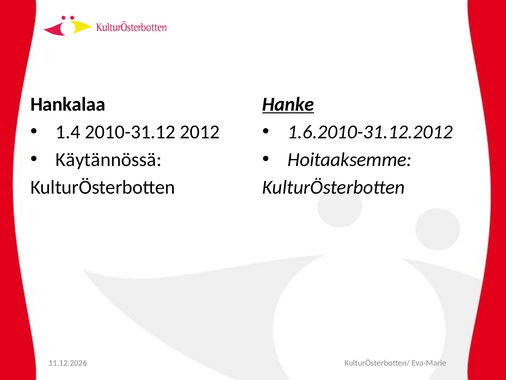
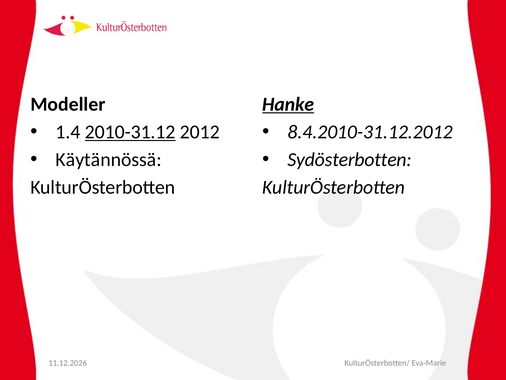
Hankalaa: Hankalaa -> Modeller
2010-31.12 underline: none -> present
1.6.2010-31.12.2012: 1.6.2010-31.12.2012 -> 8.4.2010-31.12.2012
Hoitaaksemme: Hoitaaksemme -> Sydösterbotten
